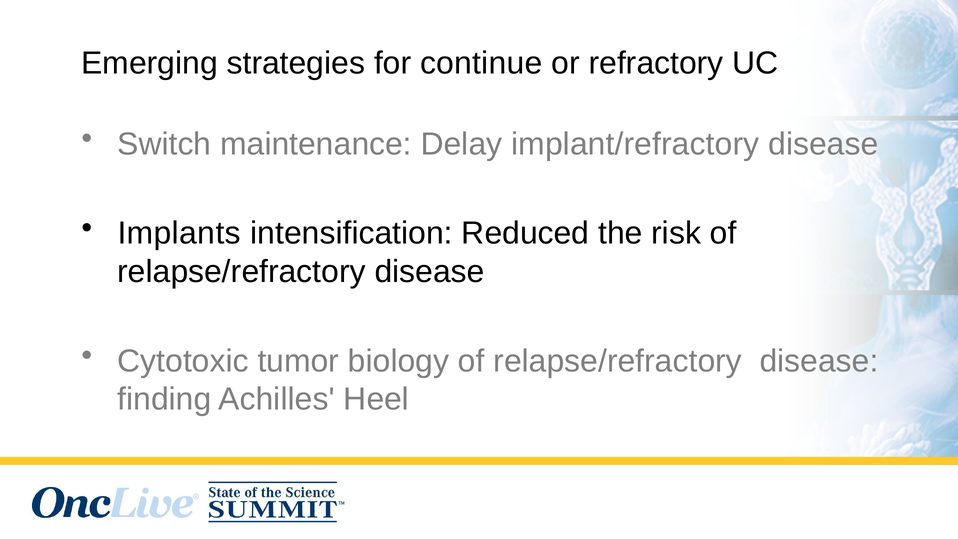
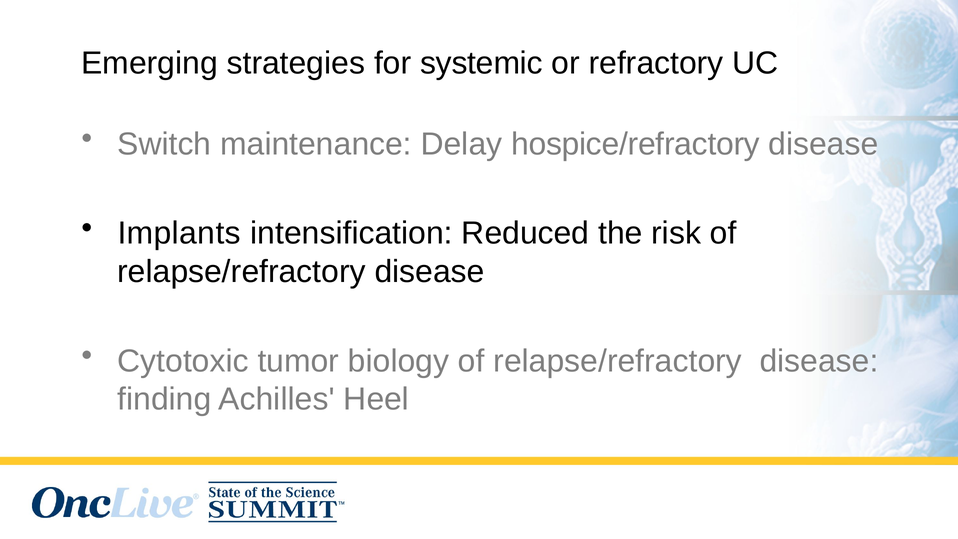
continue: continue -> systemic
implant/refractory: implant/refractory -> hospice/refractory
